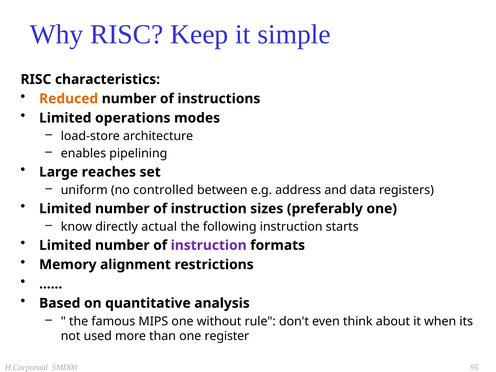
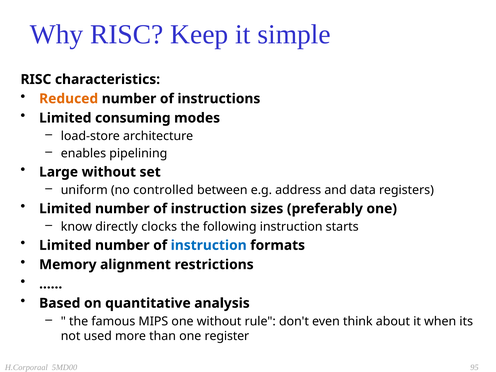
operations: operations -> consuming
Large reaches: reaches -> without
actual: actual -> clocks
instruction at (209, 245) colour: purple -> blue
